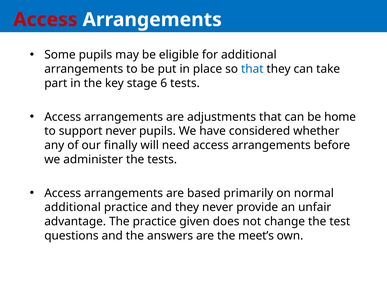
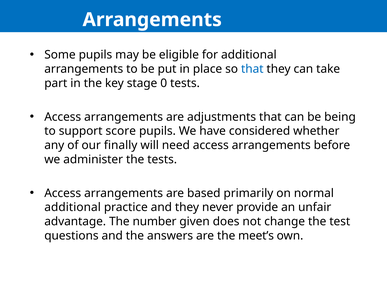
Access at (45, 20) colour: red -> blue
6: 6 -> 0
home: home -> being
support never: never -> score
The practice: practice -> number
